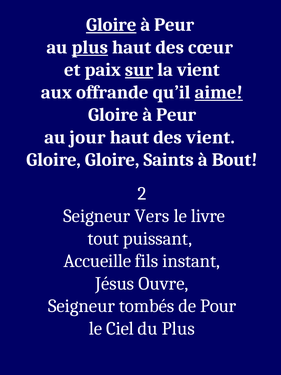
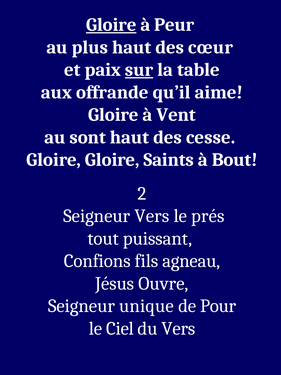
plus at (90, 47) underline: present -> none
la vient: vient -> table
aime underline: present -> none
Peur at (176, 115): Peur -> Vent
jour: jour -> sont
des vient: vient -> cesse
livre: livre -> prés
Accueille: Accueille -> Confions
instant: instant -> agneau
tombés: tombés -> unique
du Plus: Plus -> Vers
